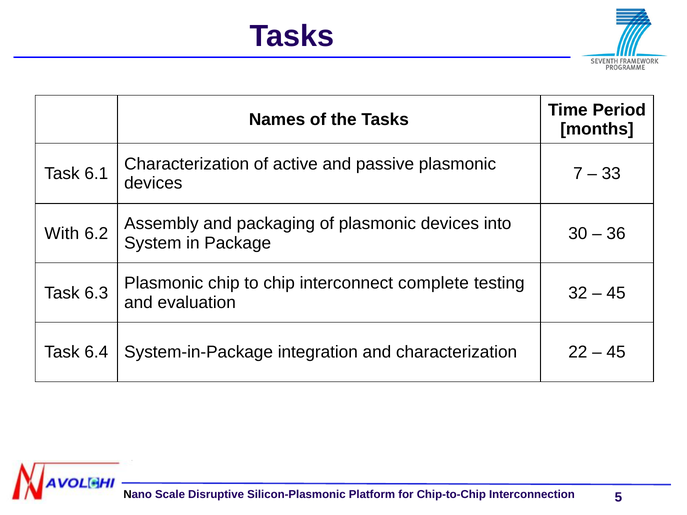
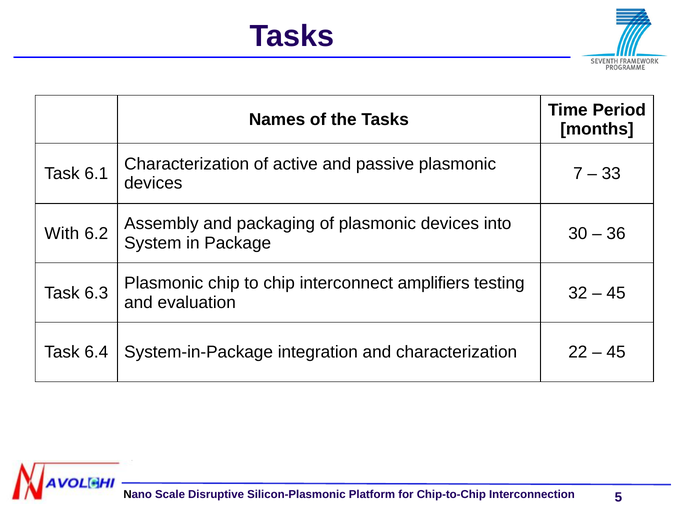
complete: complete -> amplifiers
